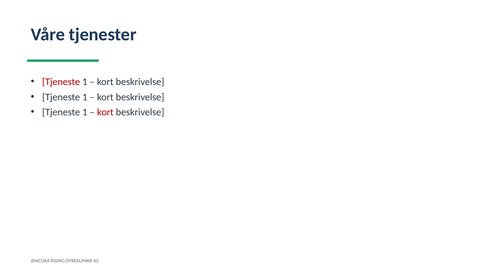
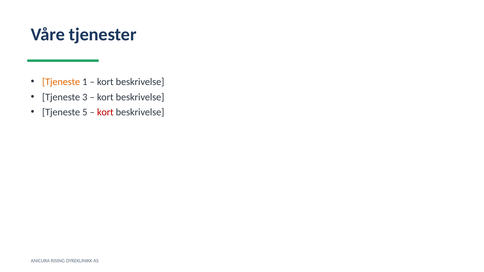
Tjeneste at (61, 82) colour: red -> orange
1 at (85, 97): 1 -> 3
1 at (85, 112): 1 -> 5
